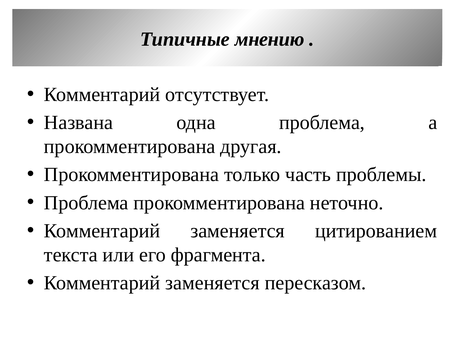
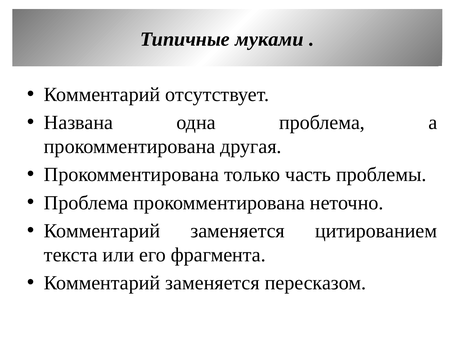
мнению: мнению -> муками
